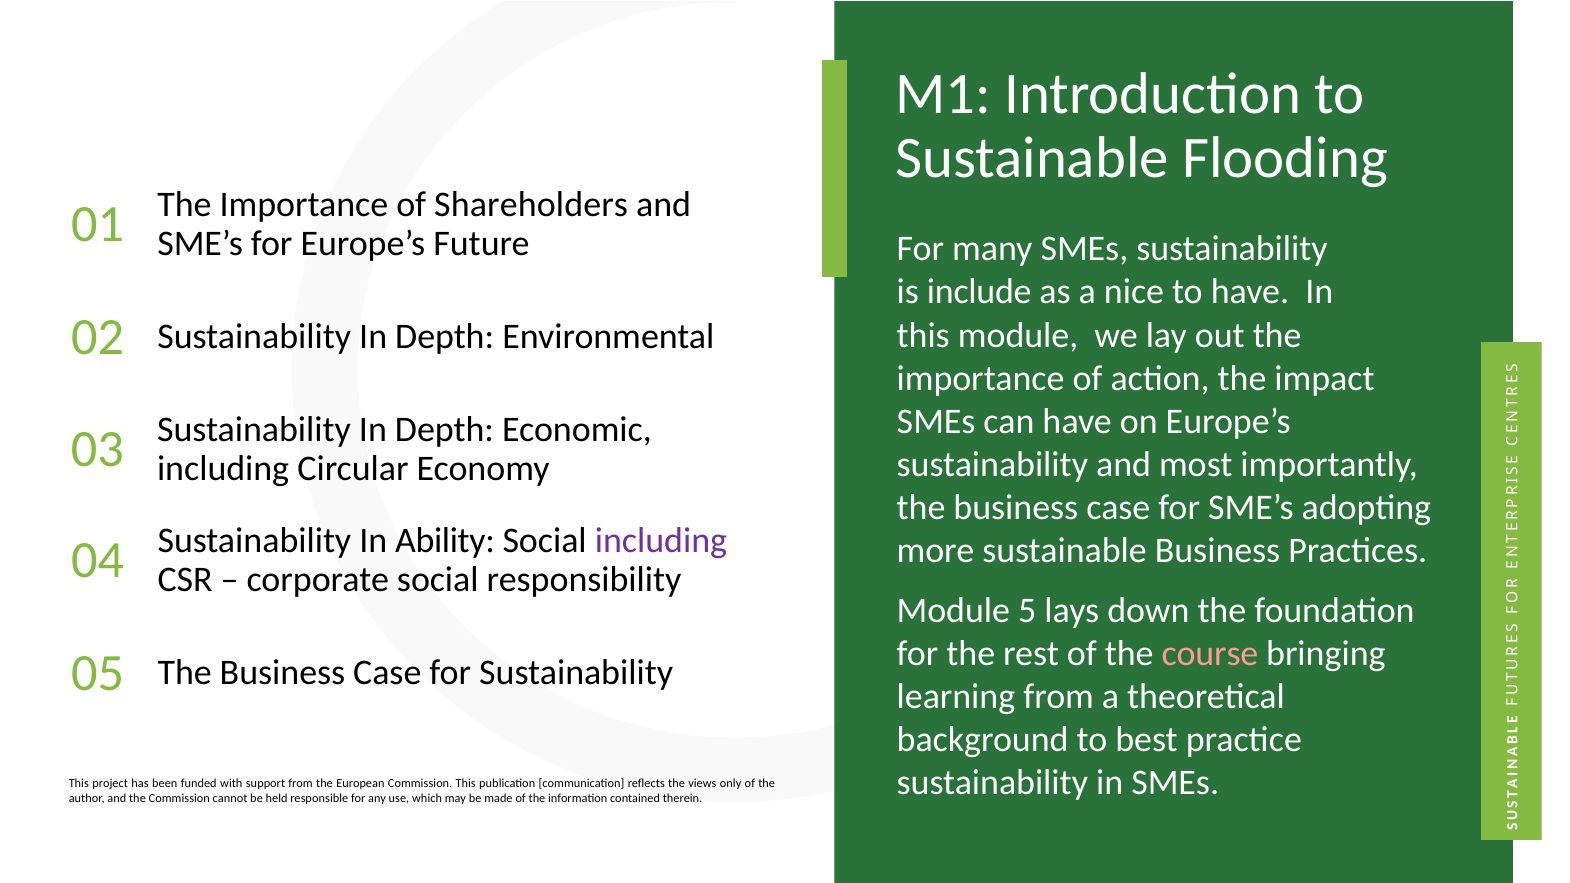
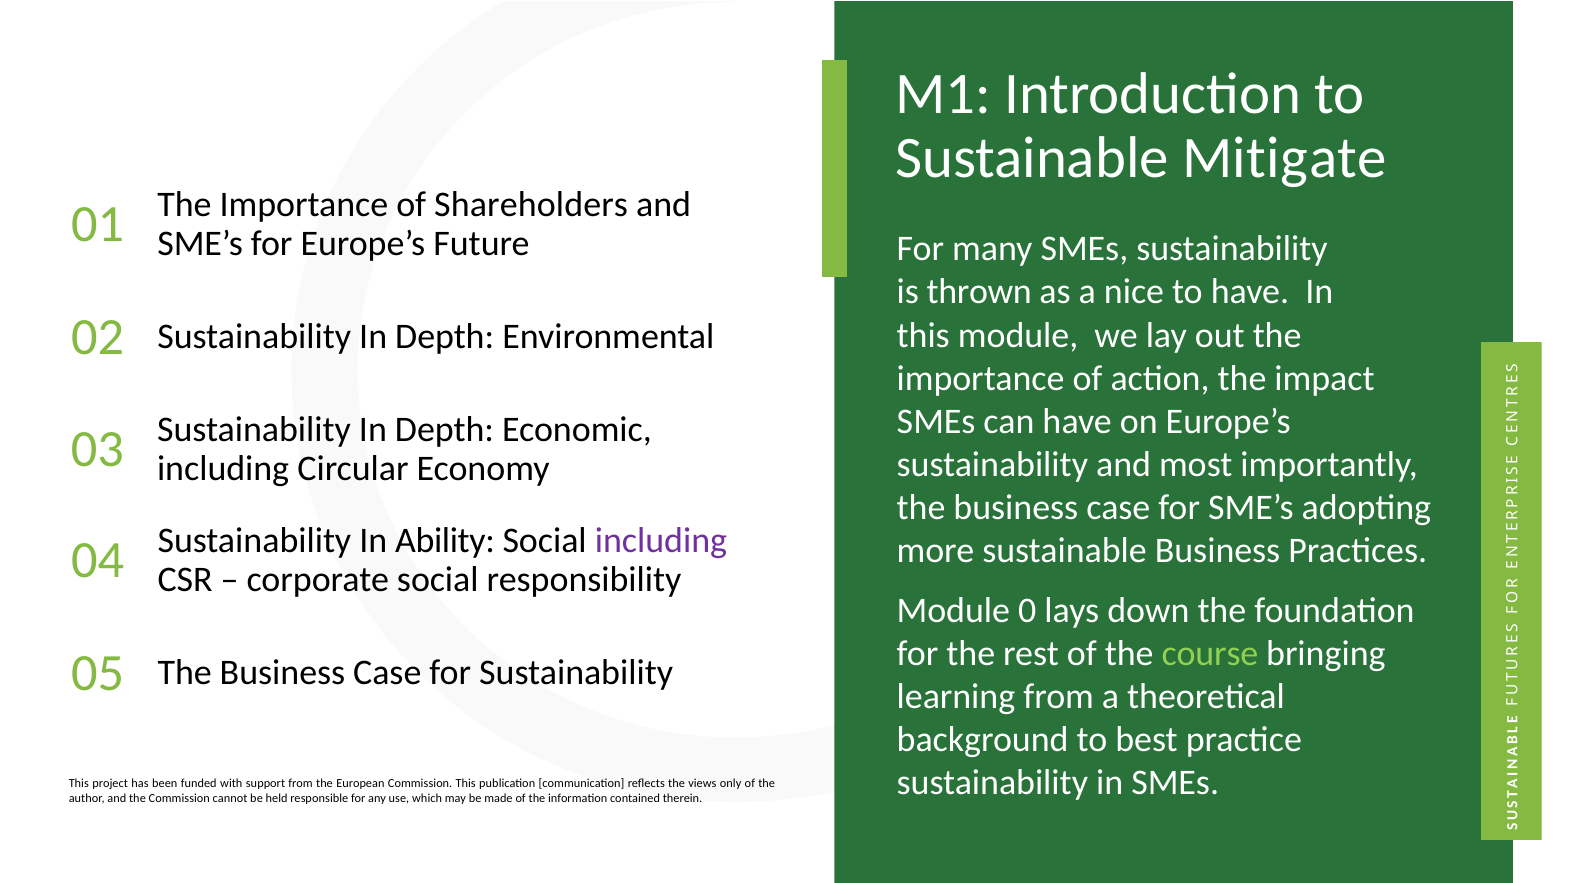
Flooding: Flooding -> Mitigate
include: include -> thrown
5: 5 -> 0
course colour: pink -> light green
